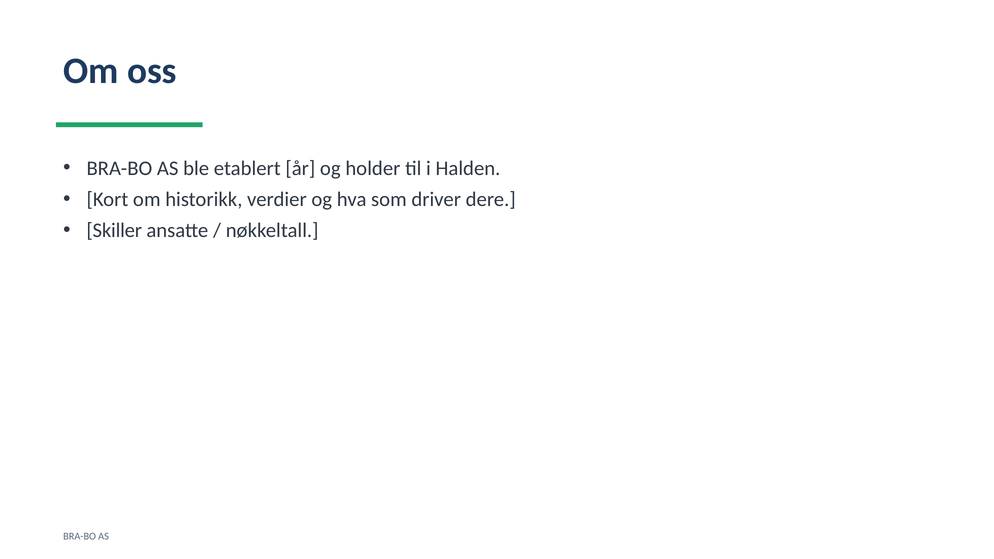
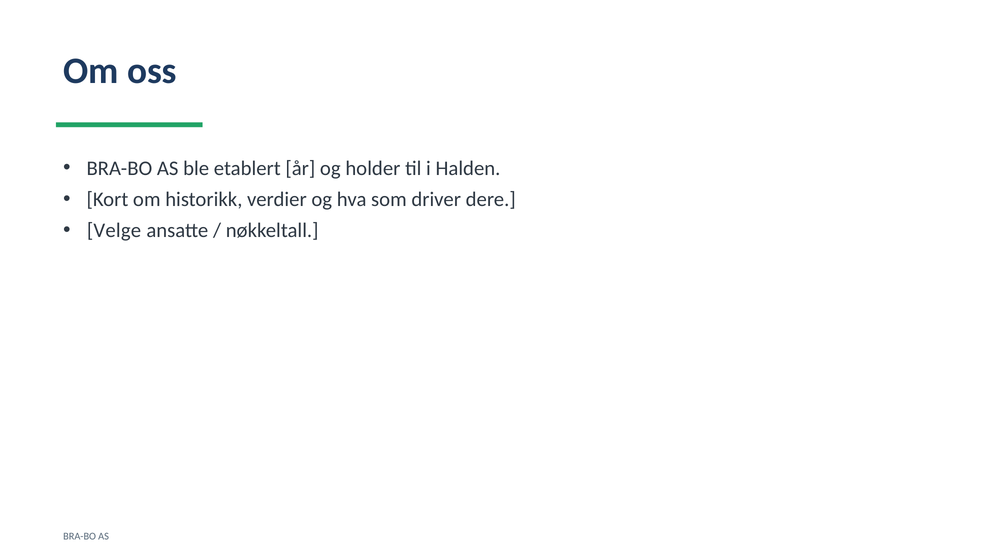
Skiller: Skiller -> Velge
